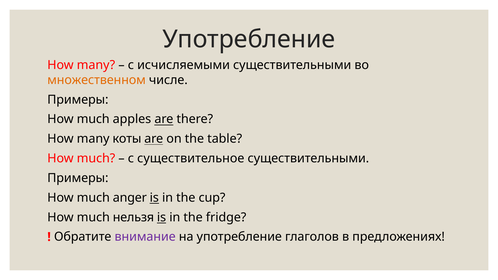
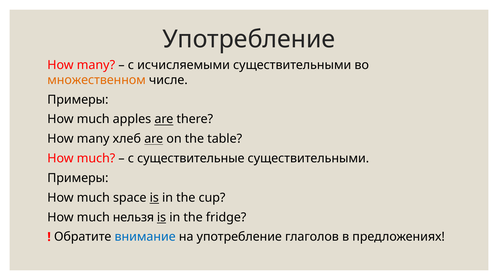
коты: коты -> хлеб
существительное: существительное -> существительные
anger: anger -> space
внимание colour: purple -> blue
